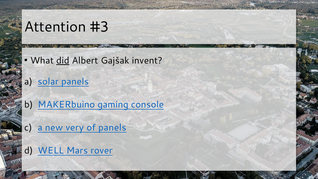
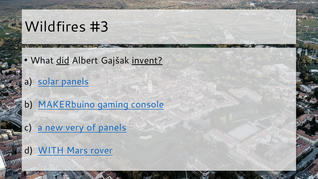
Attention: Attention -> Wildfires
invent underline: none -> present
WELL: WELL -> WITH
